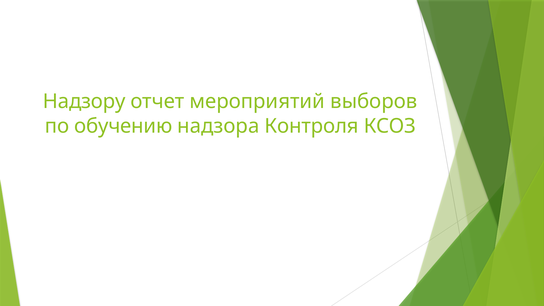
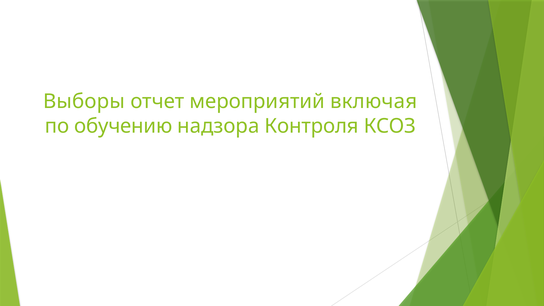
Надзору: Надзору -> Выборы
выборов: выборов -> включая
